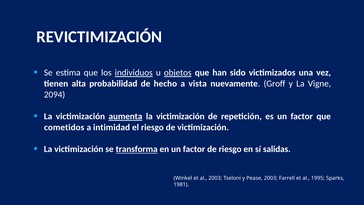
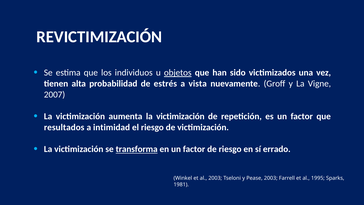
individuos underline: present -> none
hecho: hecho -> estrés
2094: 2094 -> 2007
aumenta underline: present -> none
cometidos: cometidos -> resultados
salidas: salidas -> errado
